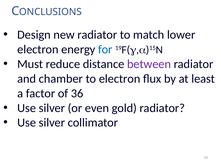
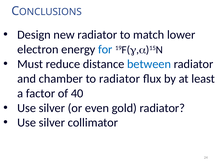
between colour: purple -> blue
to electron: electron -> radiator
36: 36 -> 40
